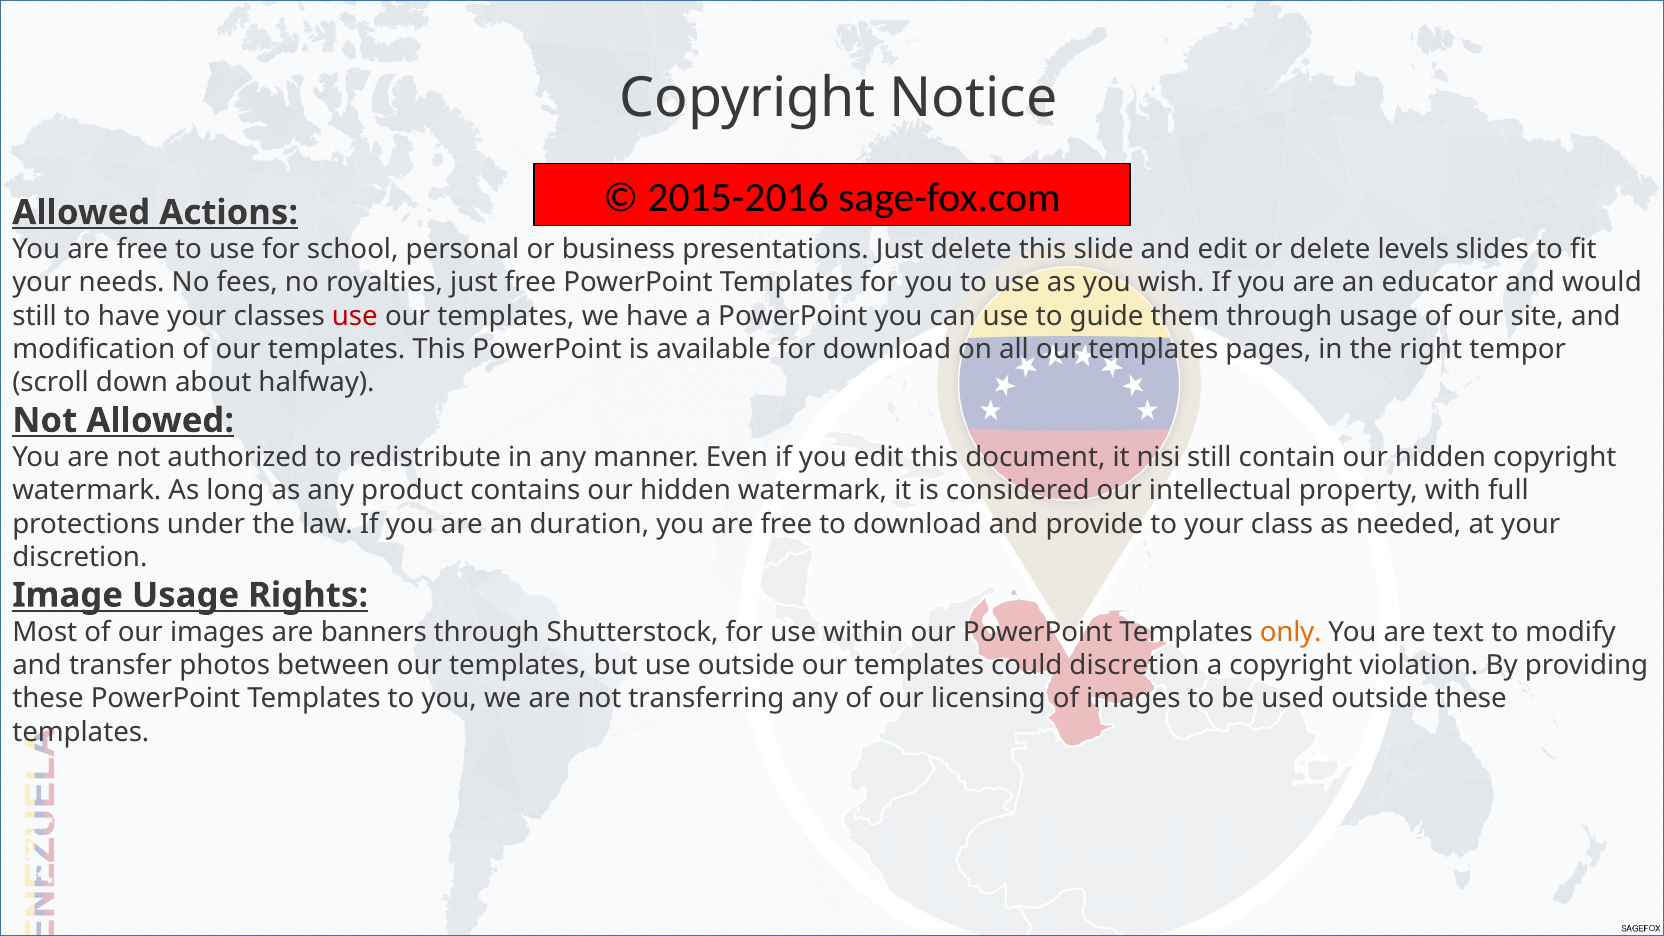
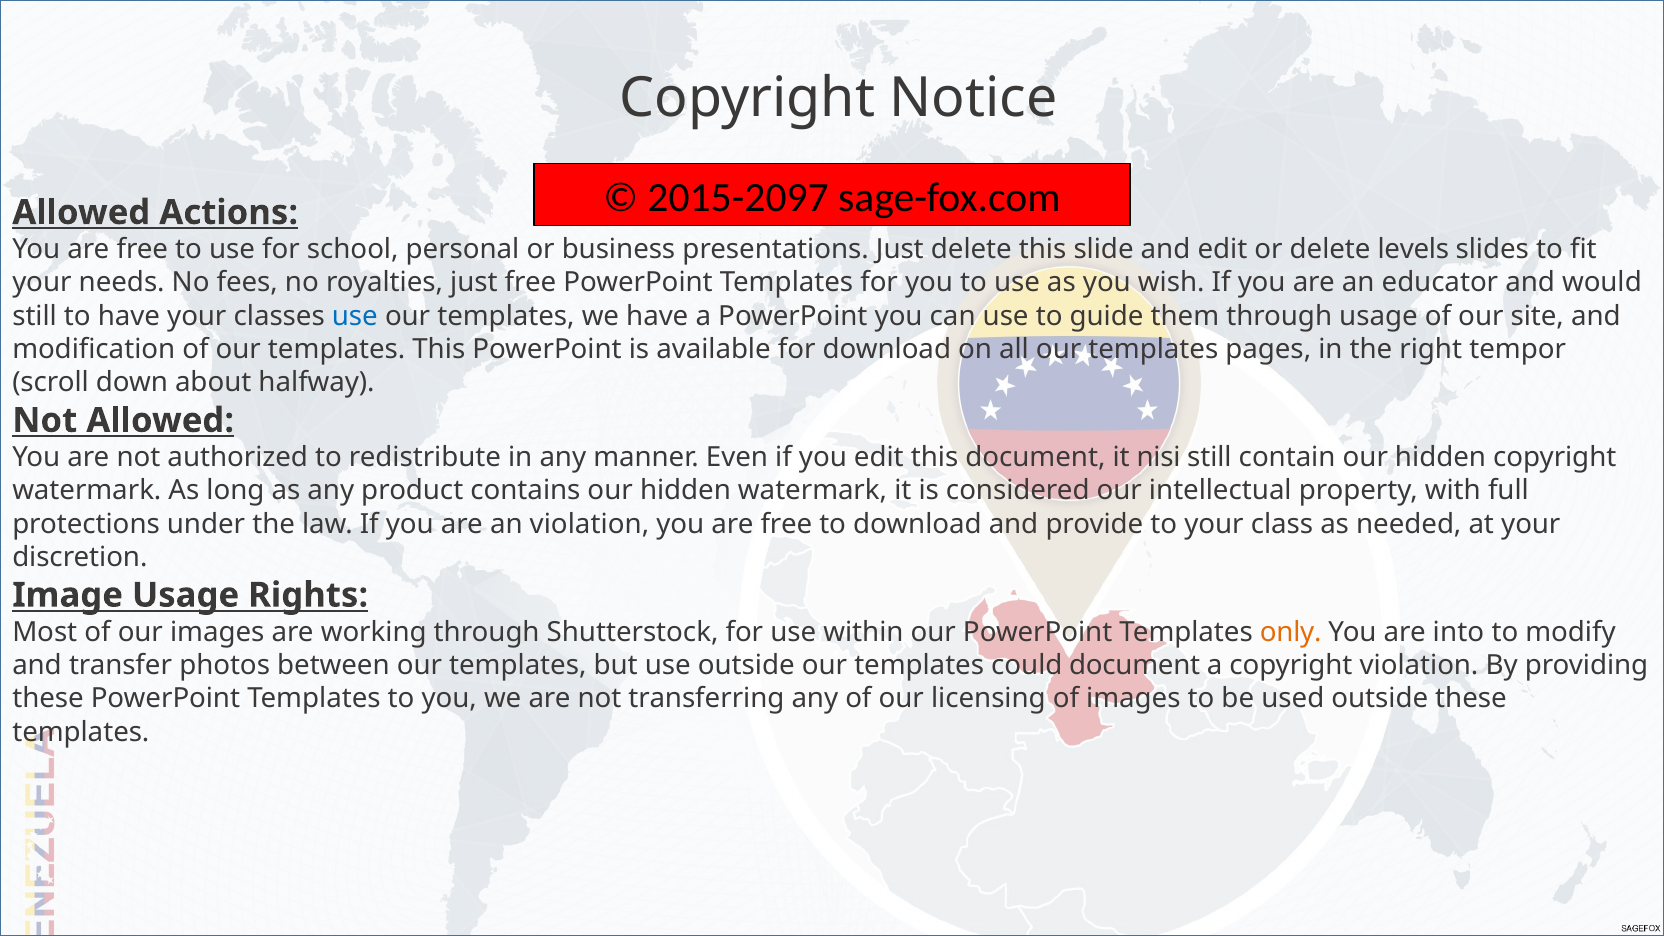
2015-2016: 2015-2016 -> 2015-2097
use at (355, 316) colour: red -> blue
an duration: duration -> violation
banners: banners -> working
text: text -> into
could discretion: discretion -> document
